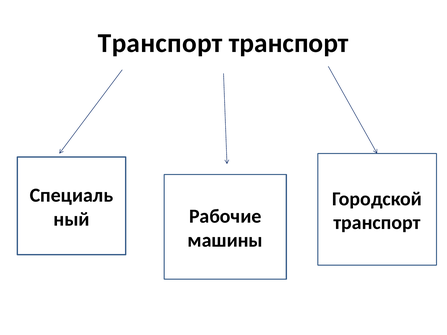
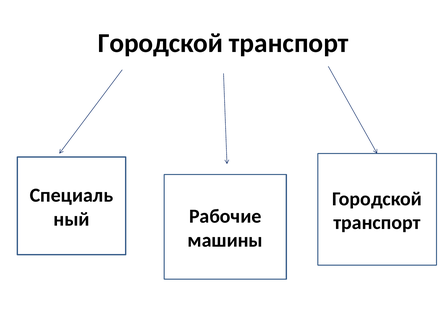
Транспорт at (160, 43): Транспорт -> Городской
